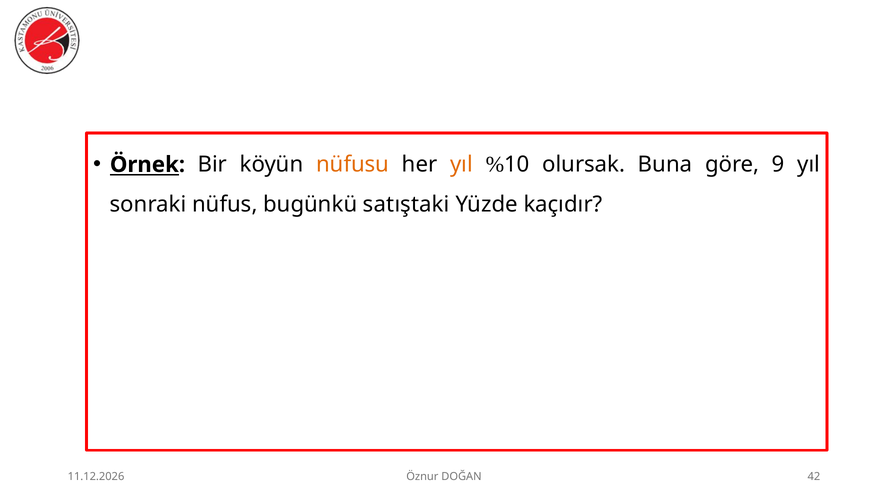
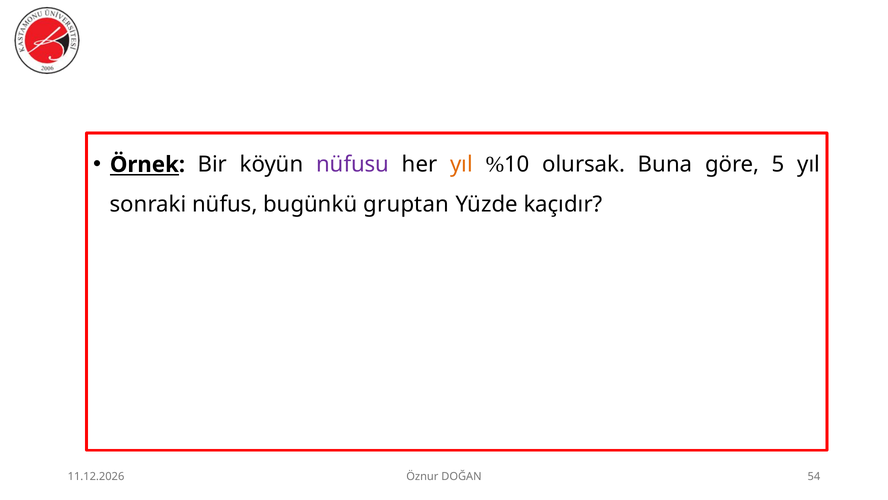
nüfusu colour: orange -> purple
9: 9 -> 5
satıştaki: satıştaki -> gruptan
42: 42 -> 54
